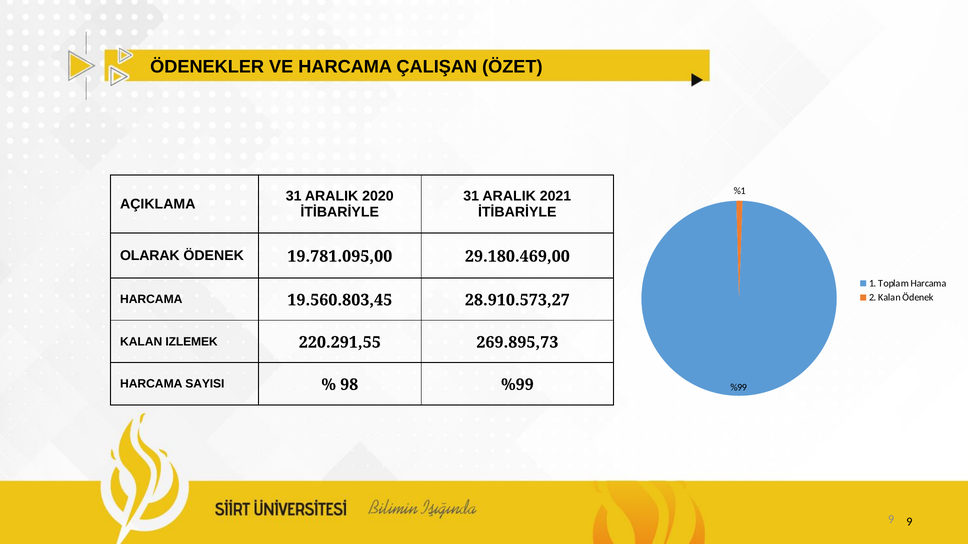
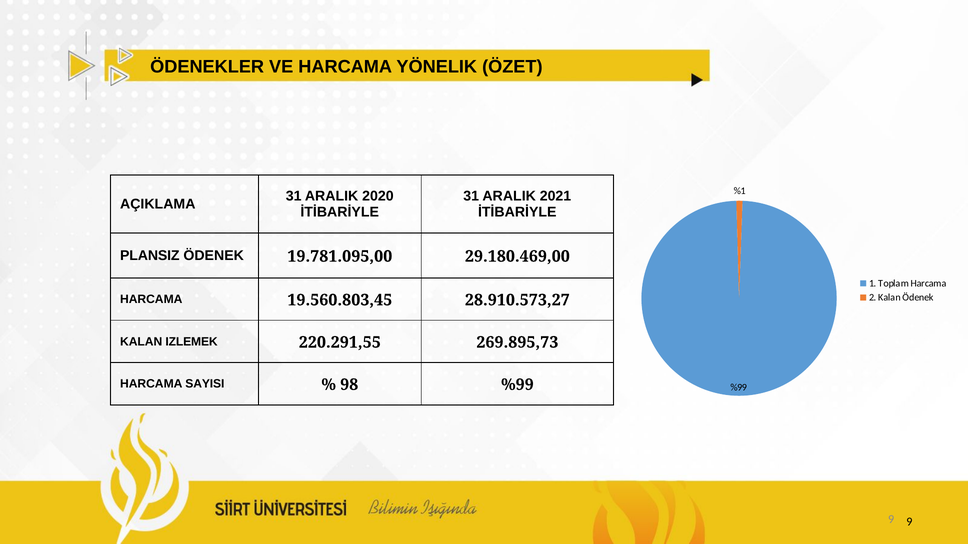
ÇALIŞAN: ÇALIŞAN -> YÖNELIK
OLARAK: OLARAK -> PLANSIZ
